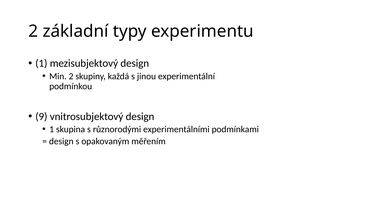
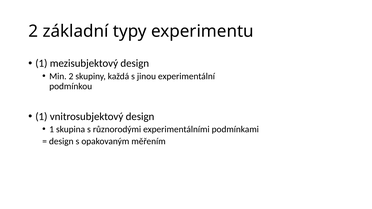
9 at (41, 117): 9 -> 1
